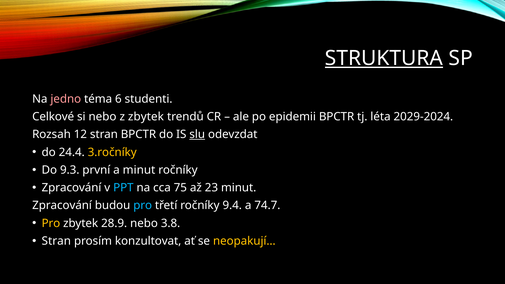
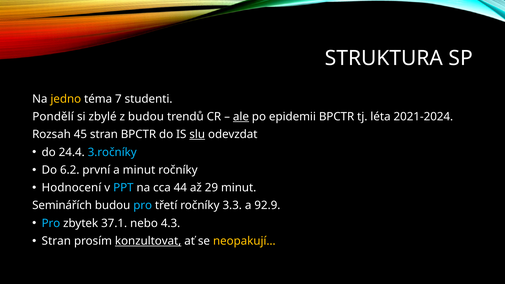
STRUKTURA underline: present -> none
jedno colour: pink -> yellow
6: 6 -> 7
Celkové: Celkové -> Pondělí
si nebo: nebo -> zbylé
z zbytek: zbytek -> budou
ale underline: none -> present
2029-2024: 2029-2024 -> 2021-2024
12: 12 -> 45
3.ročníky colour: yellow -> light blue
9.3: 9.3 -> 6.2
Zpracování at (72, 188): Zpracování -> Hodnocení
75: 75 -> 44
23: 23 -> 29
Zpracování at (62, 206): Zpracování -> Seminářích
9.4: 9.4 -> 3.3
74.7: 74.7 -> 92.9
Pro at (51, 223) colour: yellow -> light blue
28.9: 28.9 -> 37.1
3.8: 3.8 -> 4.3
konzultovat underline: none -> present
